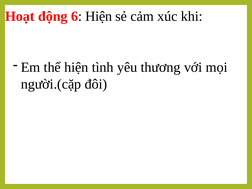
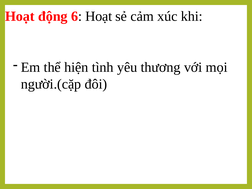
6 Hiện: Hiện -> Hoạt
